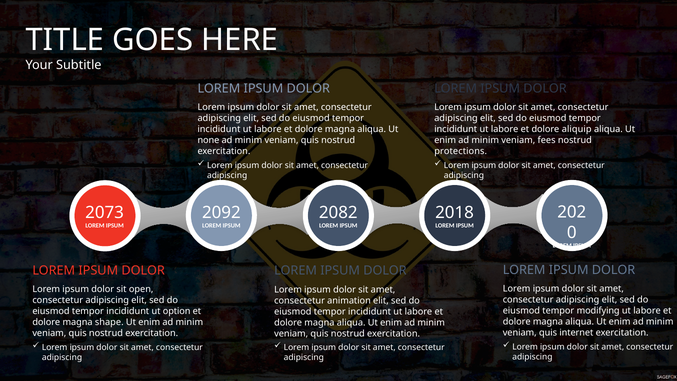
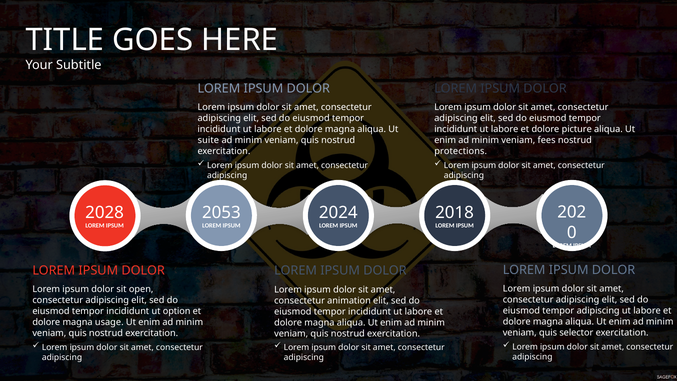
aliquip: aliquip -> picture
none: none -> suite
2073: 2073 -> 2028
2092: 2092 -> 2053
2082: 2082 -> 2024
tempor modifying: modifying -> adipiscing
shape: shape -> usage
internet: internet -> selector
